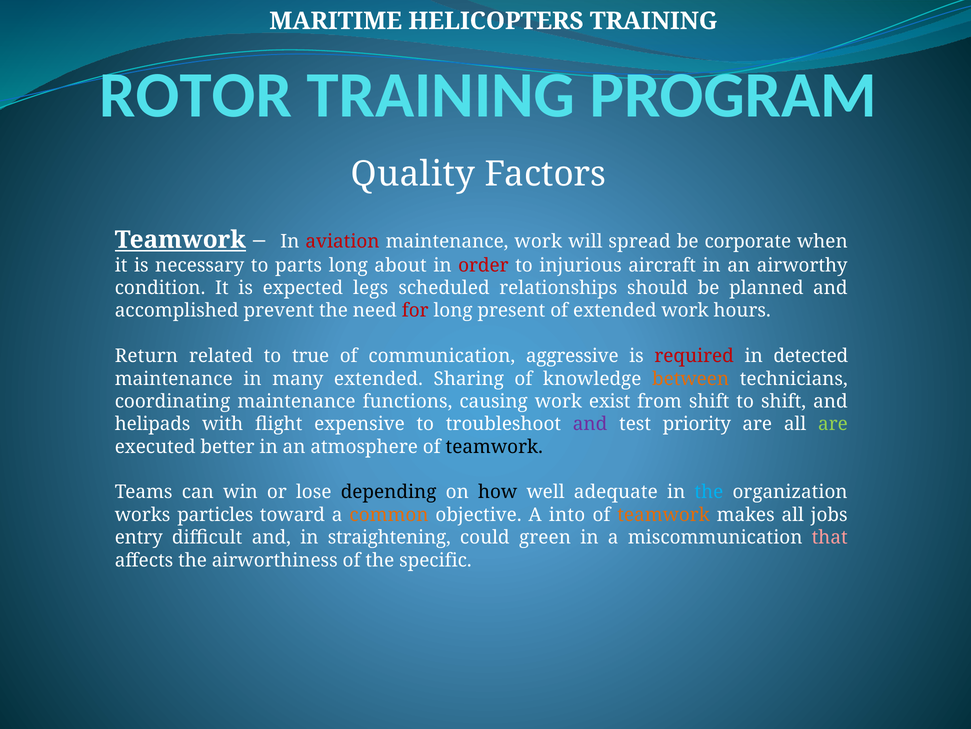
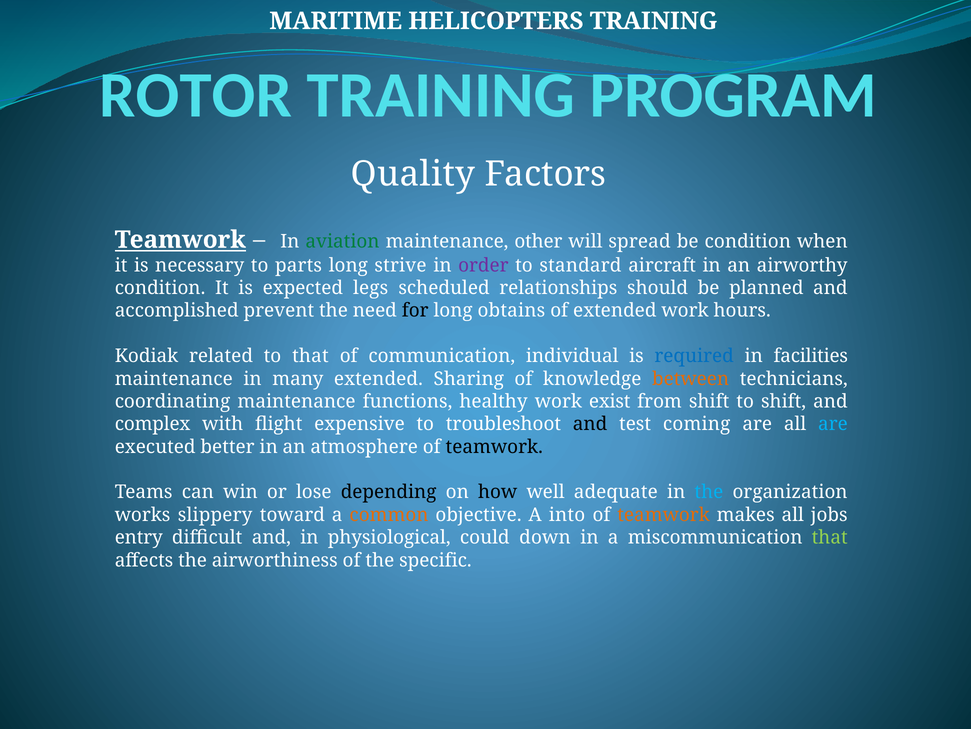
aviation colour: red -> green
maintenance work: work -> other
be corporate: corporate -> condition
about: about -> strive
order colour: red -> purple
injurious: injurious -> standard
for colour: red -> black
present: present -> obtains
Return: Return -> Kodiak
to true: true -> that
aggressive: aggressive -> individual
required colour: red -> blue
detected: detected -> facilities
causing: causing -> healthy
helipads: helipads -> complex
and at (590, 424) colour: purple -> black
priority: priority -> coming
are at (833, 424) colour: light green -> light blue
particles: particles -> slippery
straightening: straightening -> physiological
green: green -> down
that at (830, 537) colour: pink -> light green
